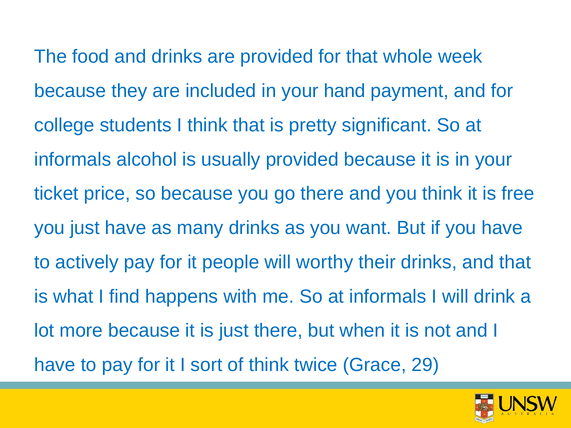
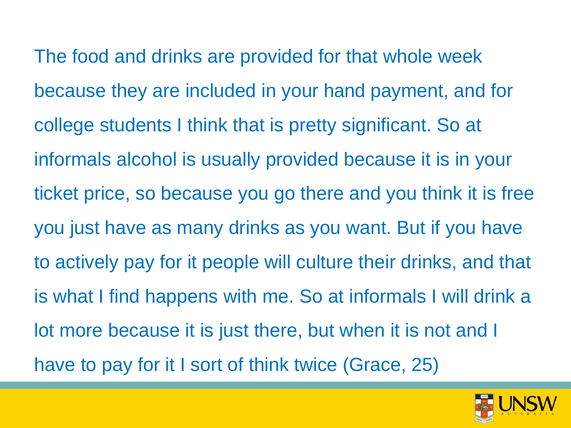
worthy: worthy -> culture
29: 29 -> 25
